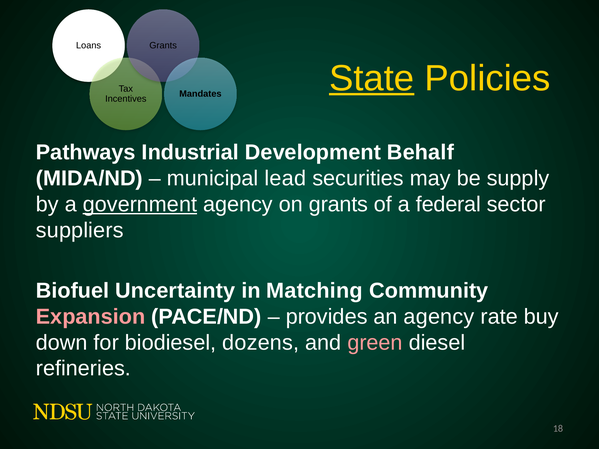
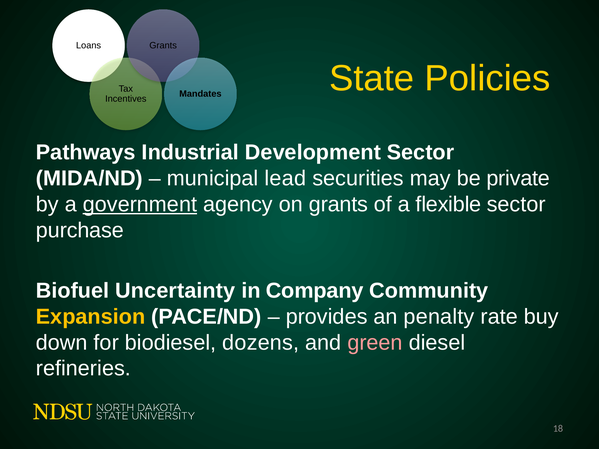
State underline: present -> none
Development Behalf: Behalf -> Sector
supply: supply -> private
federal: federal -> flexible
suppliers: suppliers -> purchase
Matching: Matching -> Company
Expansion colour: pink -> yellow
an agency: agency -> penalty
